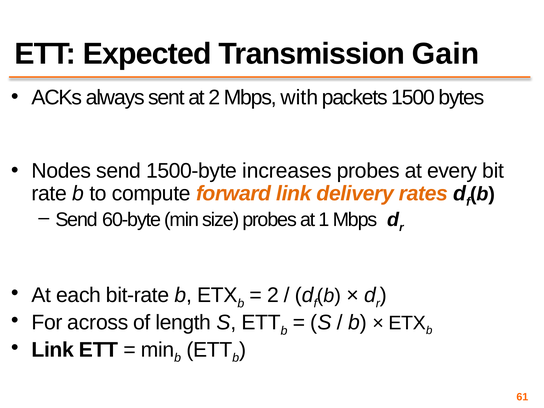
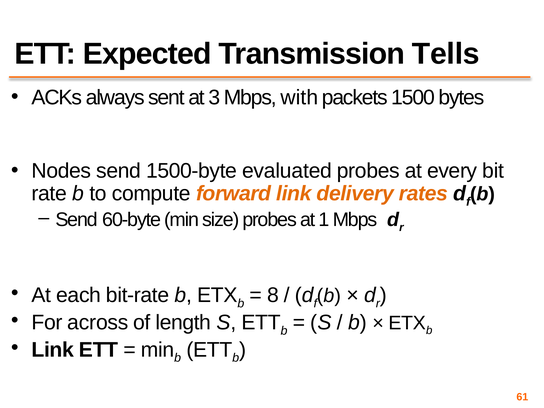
Gain: Gain -> Tells
at 2: 2 -> 3
increases: increases -> evaluated
2 at (273, 295): 2 -> 8
